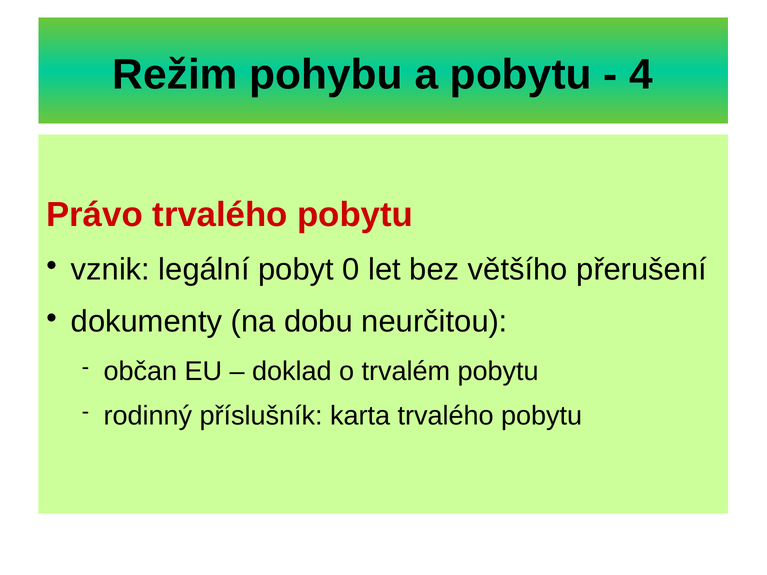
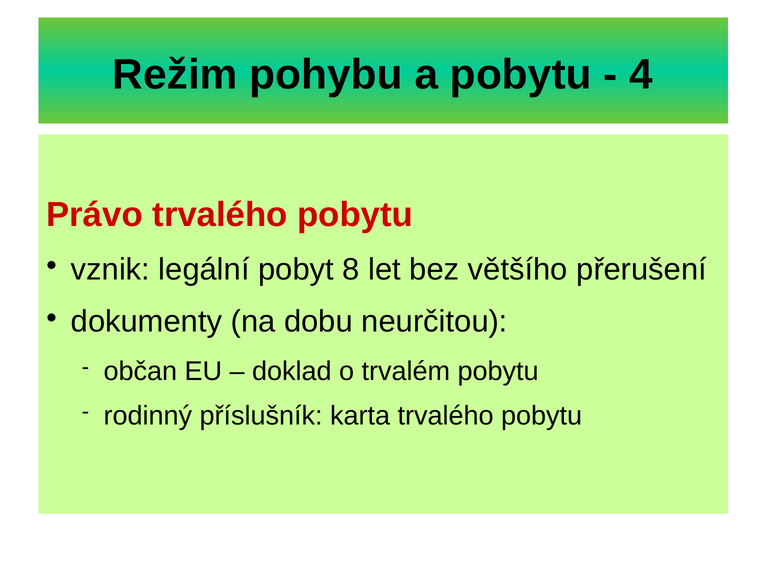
0: 0 -> 8
